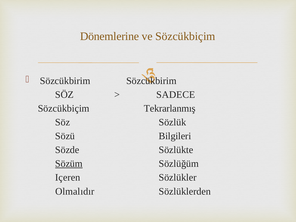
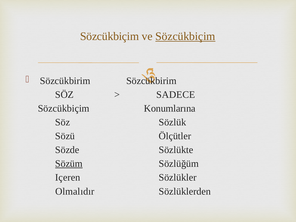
Dönemlerine at (110, 36): Dönemlerine -> Sözcükbiçim
Sözcükbiçim at (185, 36) underline: none -> present
Tekrarlanmış: Tekrarlanmış -> Konumlarına
Bilgileri: Bilgileri -> Ölçütler
